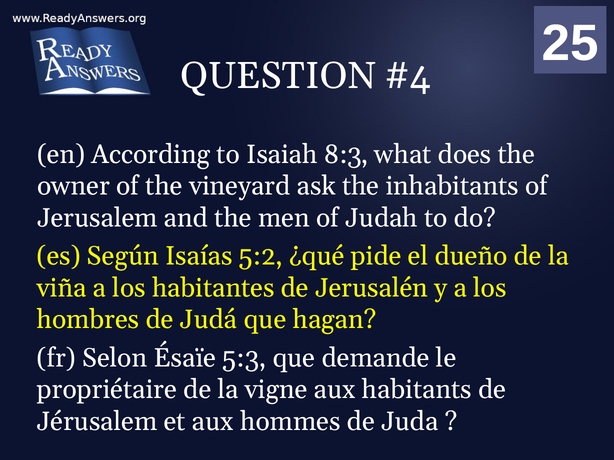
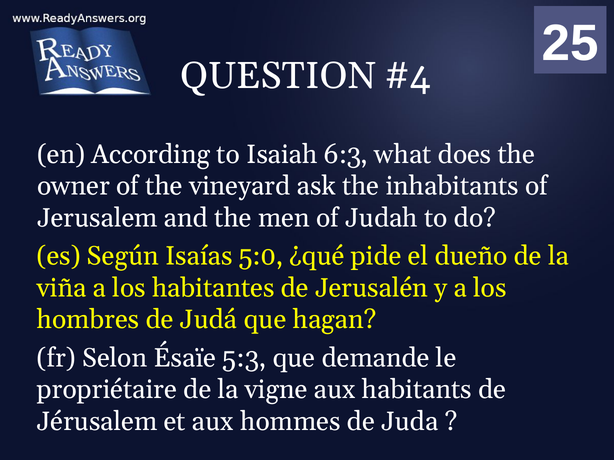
8:3: 8:3 -> 6:3
5:2: 5:2 -> 5:0
